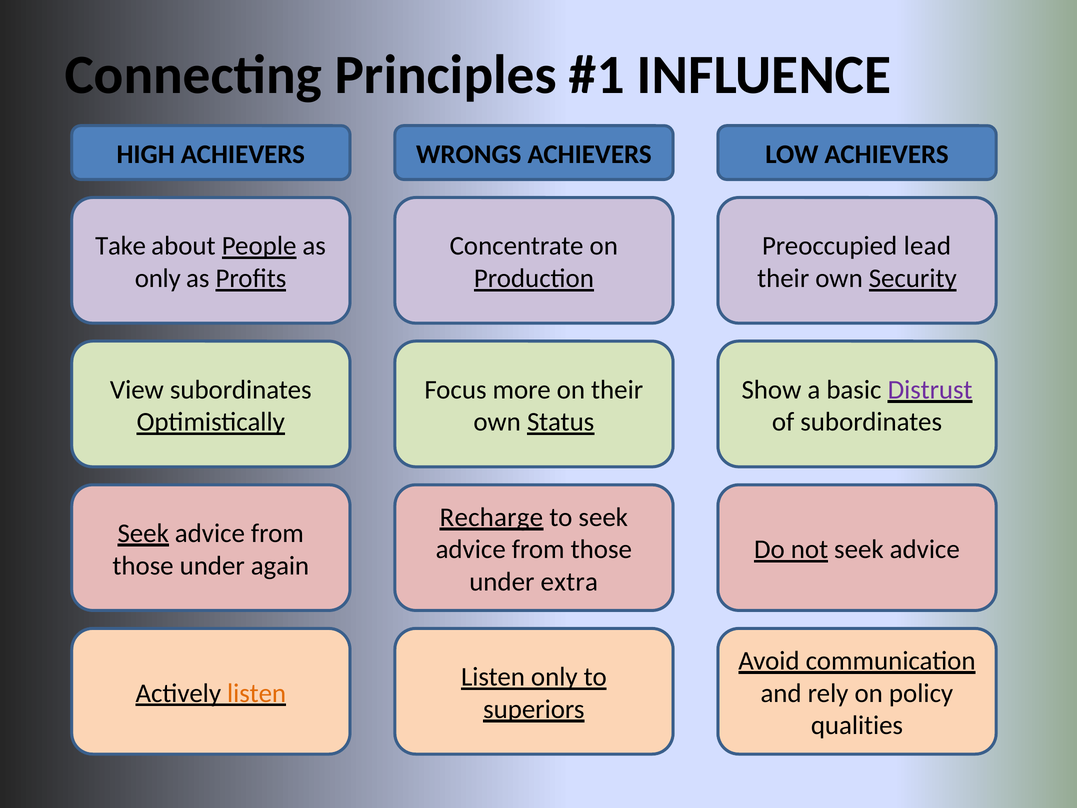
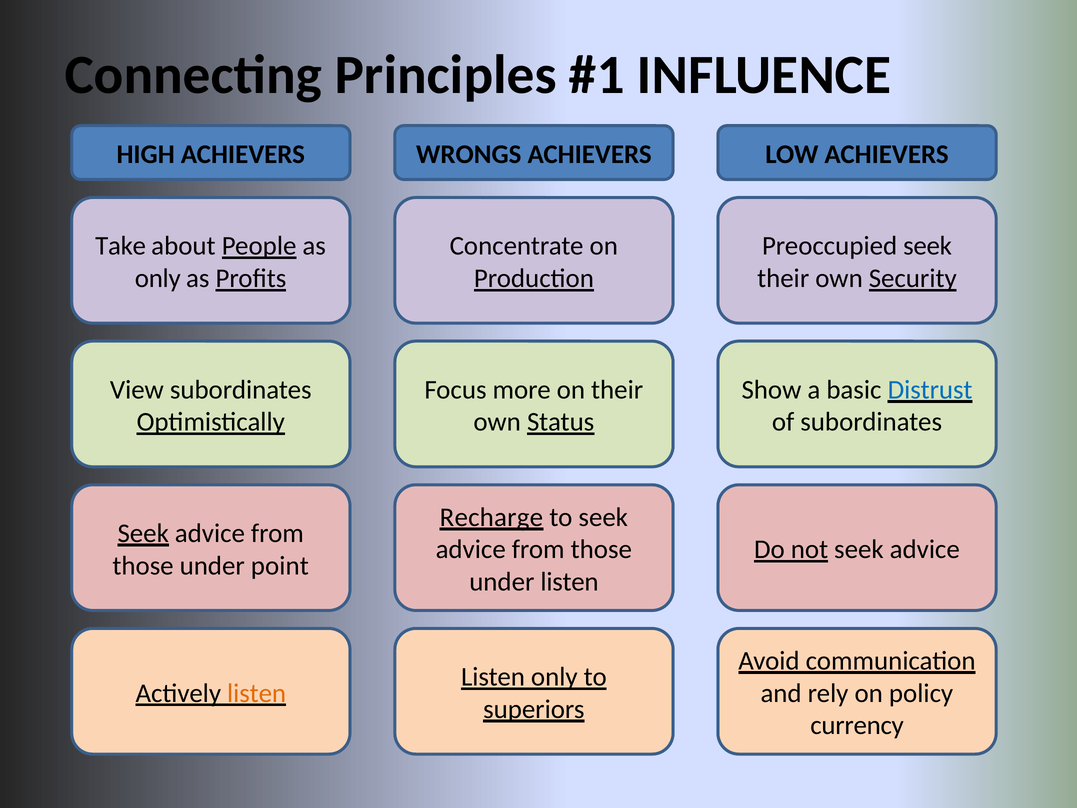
Preoccupied lead: lead -> seek
Distrust colour: purple -> blue
again: again -> point
under extra: extra -> listen
qualities: qualities -> currency
